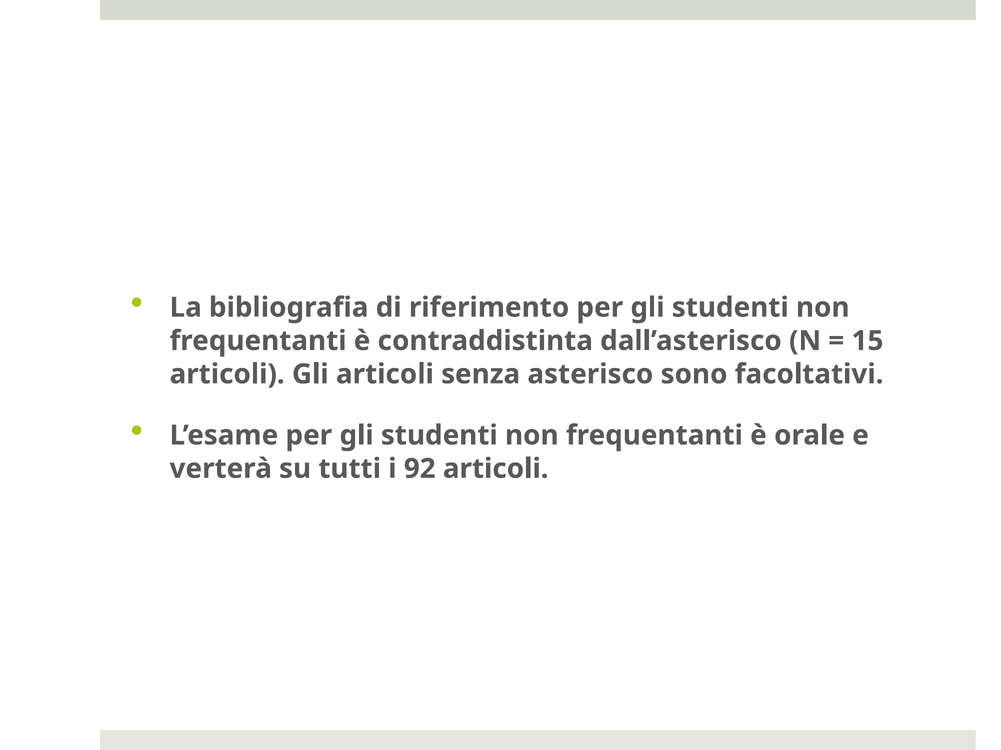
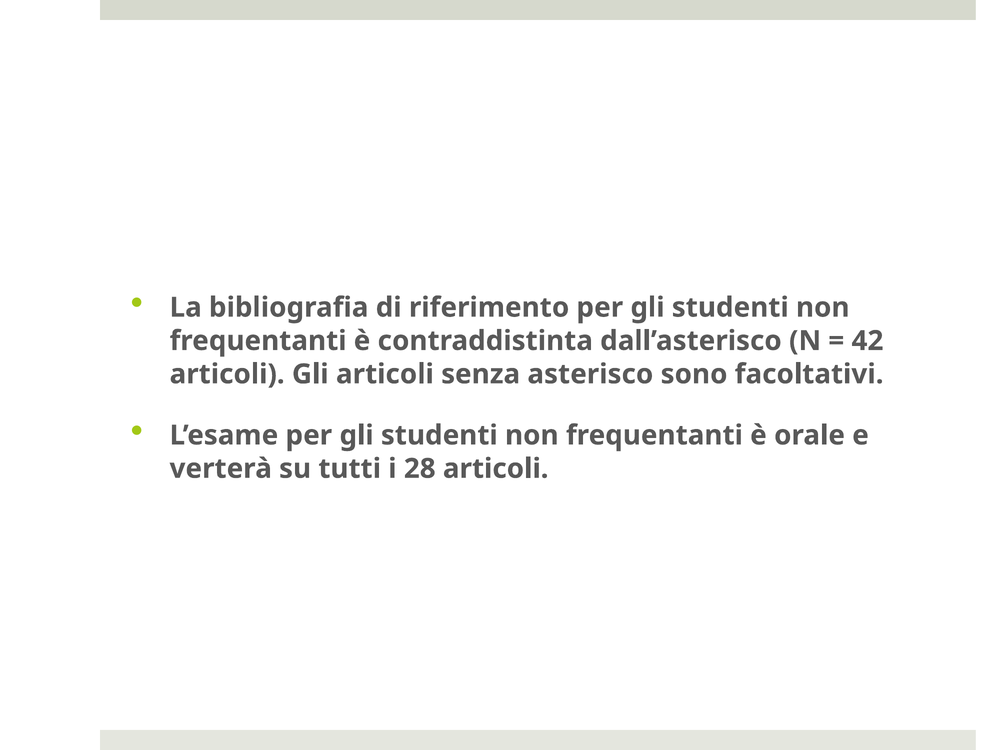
15: 15 -> 42
92: 92 -> 28
